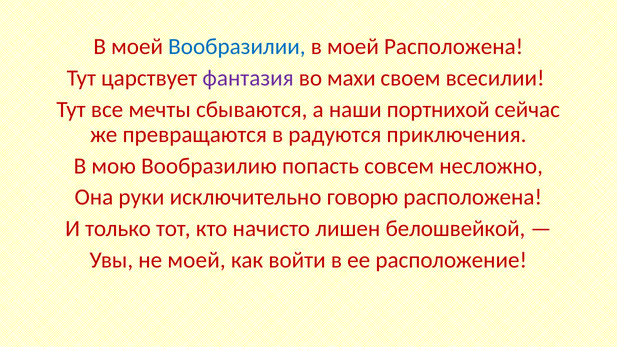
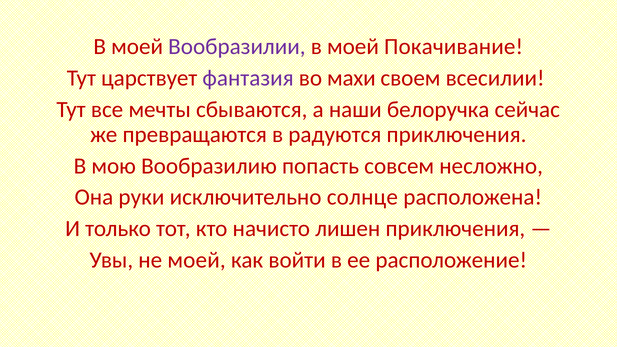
Вообразилии colour: blue -> purple
моей Расположена: Расположена -> Покачивание
портнихой: портнихой -> белоручка
говорю: говорю -> солнце
лишен белошвейкой: белошвейкой -> приключения
